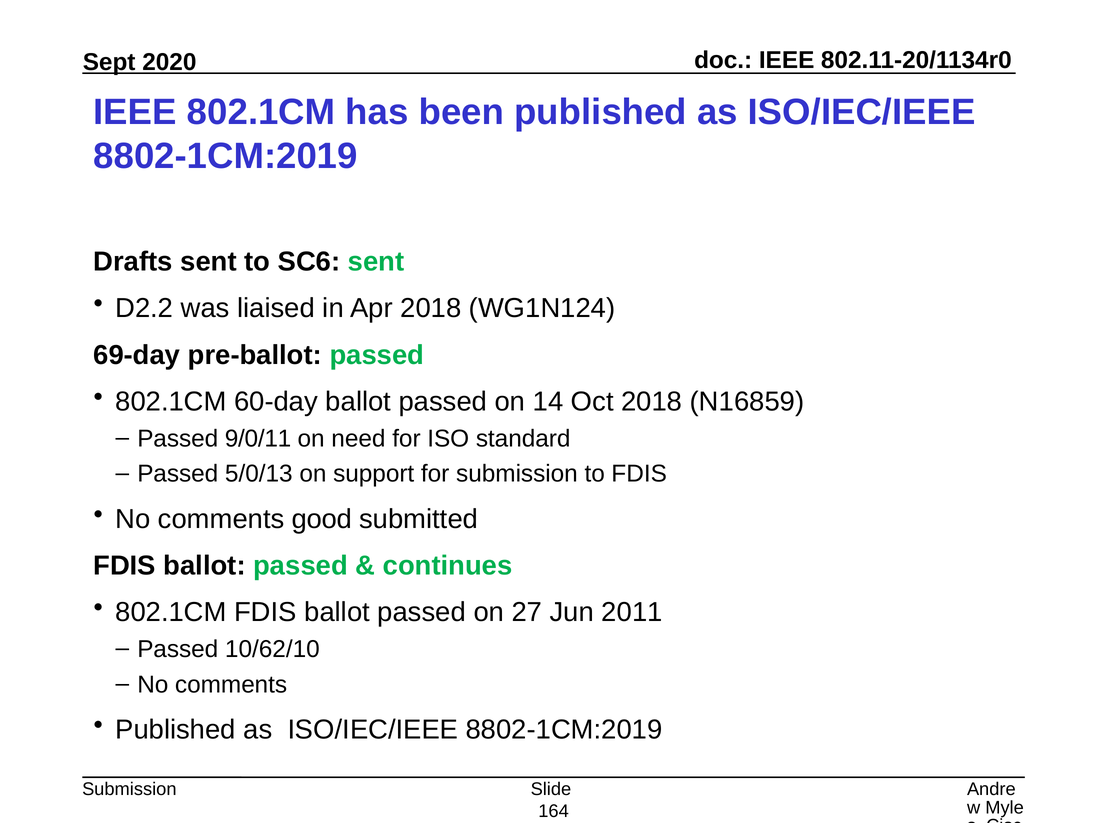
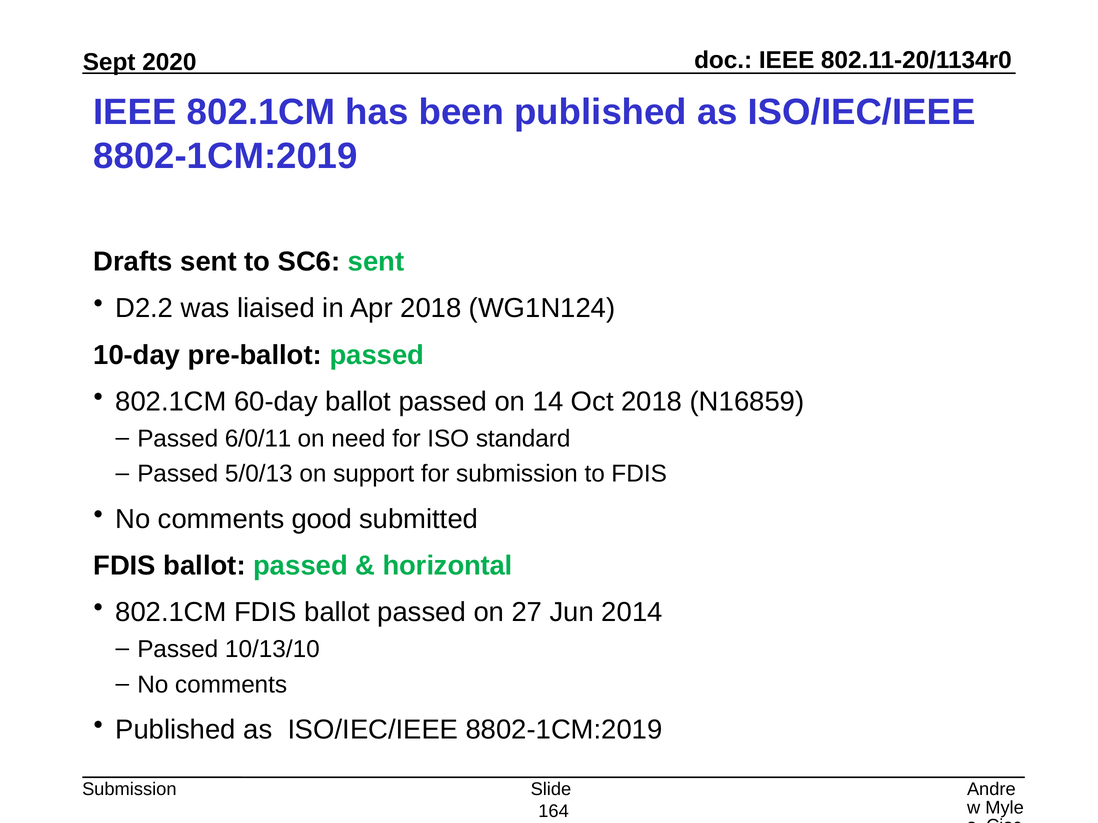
69-day: 69-day -> 10-day
9/0/11: 9/0/11 -> 6/0/11
continues: continues -> horizontal
2011: 2011 -> 2014
10/62/10: 10/62/10 -> 10/13/10
